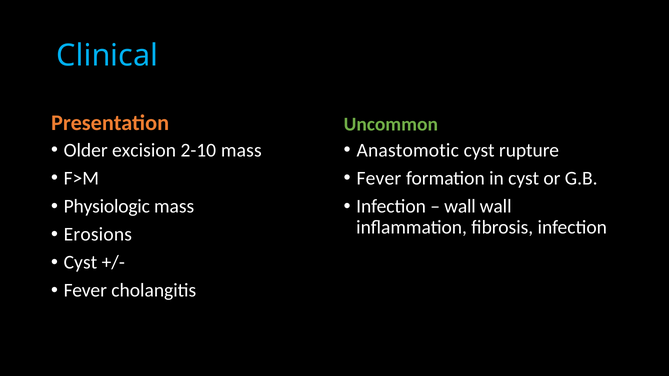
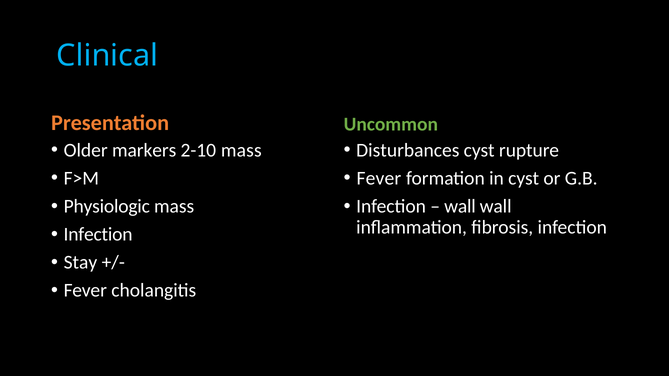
excision: excision -> markers
Anastomotic: Anastomotic -> Disturbances
Erosions at (98, 235): Erosions -> Infection
Cyst at (80, 263): Cyst -> Stay
